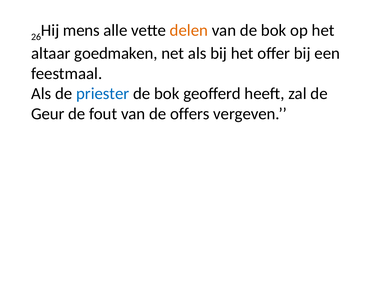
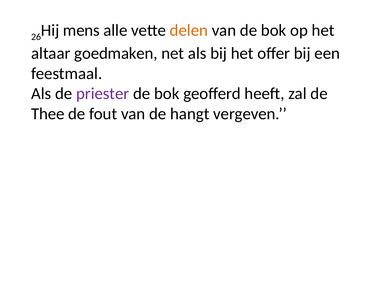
priester colour: blue -> purple
Geur: Geur -> Thee
offers: offers -> hangt
